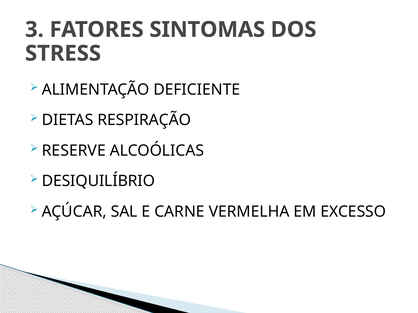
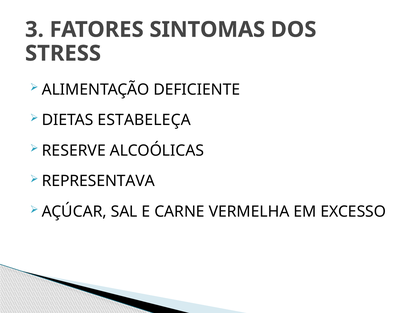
RESPIRAÇÃO: RESPIRAÇÃO -> ESTABELEÇA
DESIQUILÍBRIO: DESIQUILÍBRIO -> REPRESENTAVA
